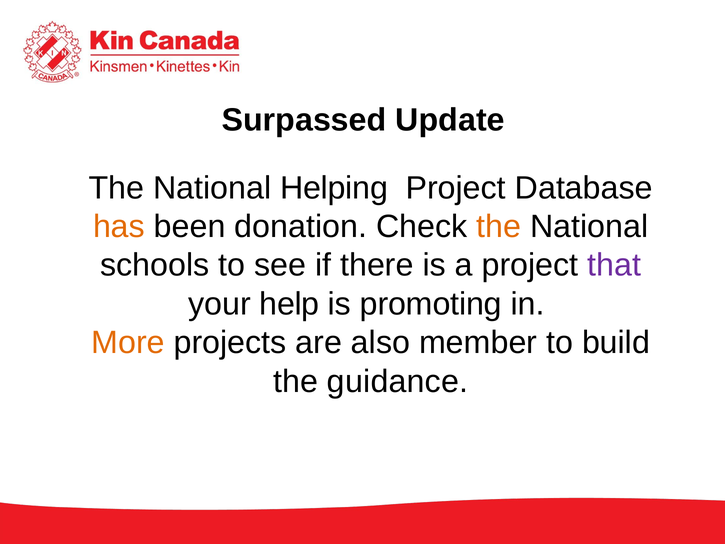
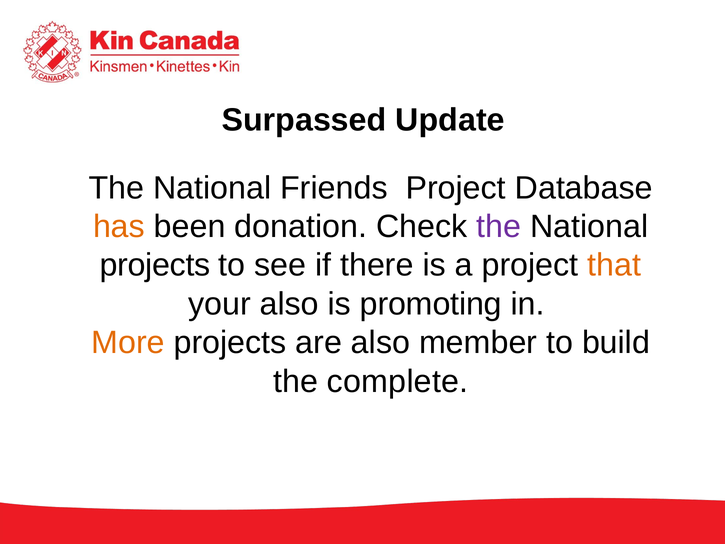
Helping: Helping -> Friends
the at (499, 227) colour: orange -> purple
schools at (155, 265): schools -> projects
that colour: purple -> orange
your help: help -> also
guidance: guidance -> complete
